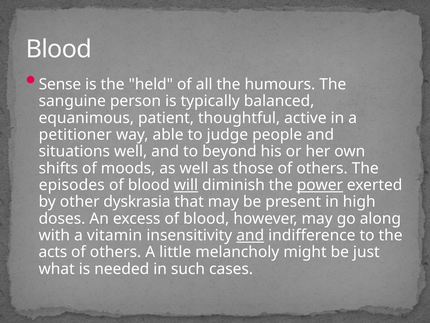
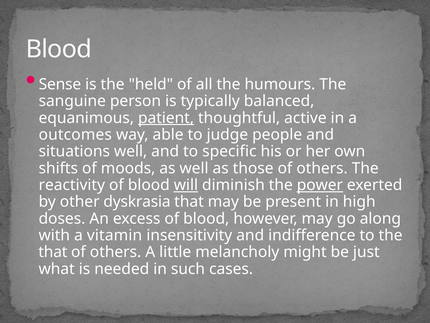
patient underline: none -> present
petitioner: petitioner -> outcomes
beyond: beyond -> specific
episodes: episodes -> reactivity
and at (250, 235) underline: present -> none
acts at (53, 252): acts -> that
